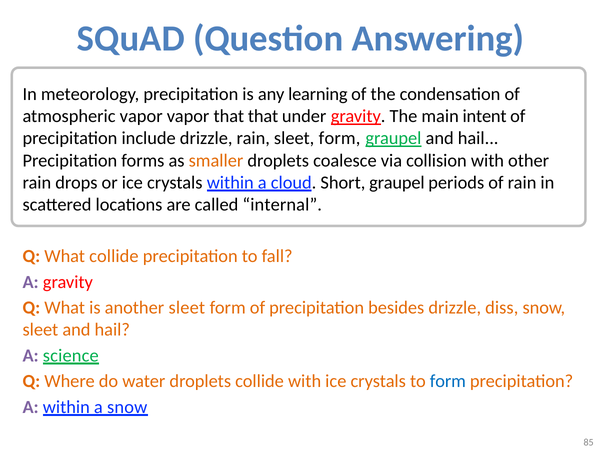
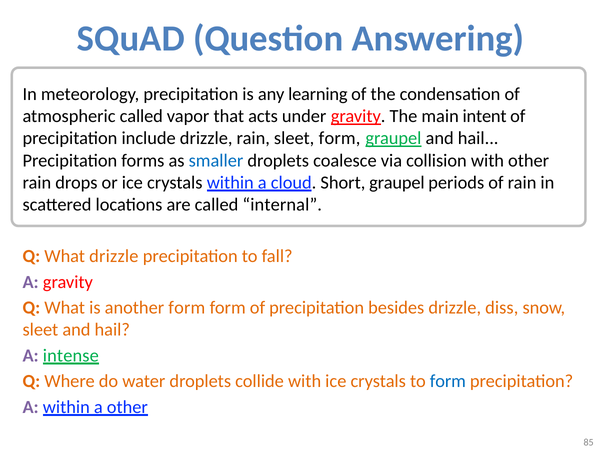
atmospheric vapor: vapor -> called
that that: that -> acts
smaller colour: orange -> blue
What collide: collide -> drizzle
another sleet: sleet -> form
science: science -> intense
a snow: snow -> other
